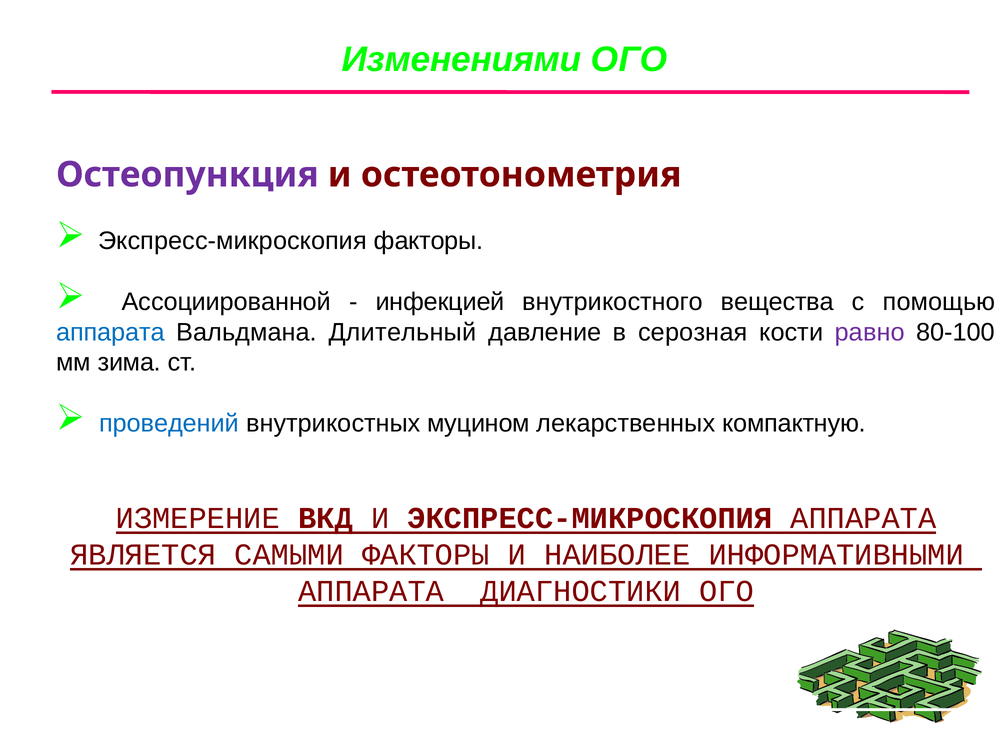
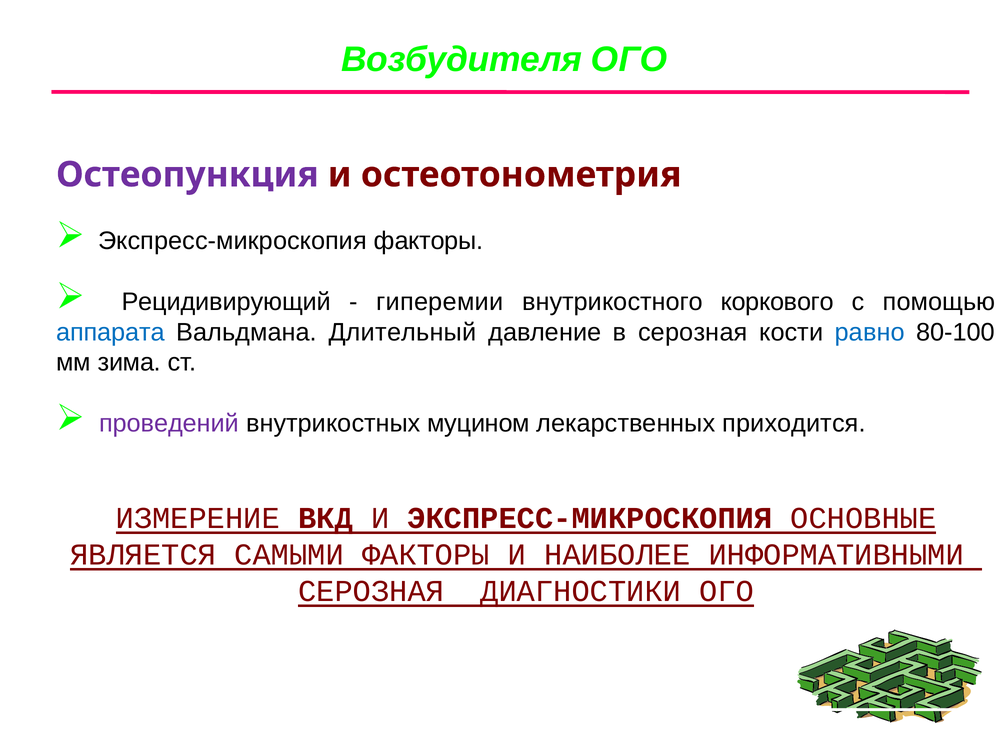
Изменениями: Изменениями -> Возбудителя
Ассоциированной: Ассоциированной -> Рецидивирующий
инфекцией: инфекцией -> гиперемии
вещества: вещества -> коркового
равно colour: purple -> blue
проведений colour: blue -> purple
компактную: компактную -> приходится
ЭКСПРЕСС-МИКРОСКОПИЯ АППАРАТА: АППАРАТА -> ОСНОВНЫЕ
АППАРАТА at (371, 591): АППАРАТА -> СЕРОЗНАЯ
